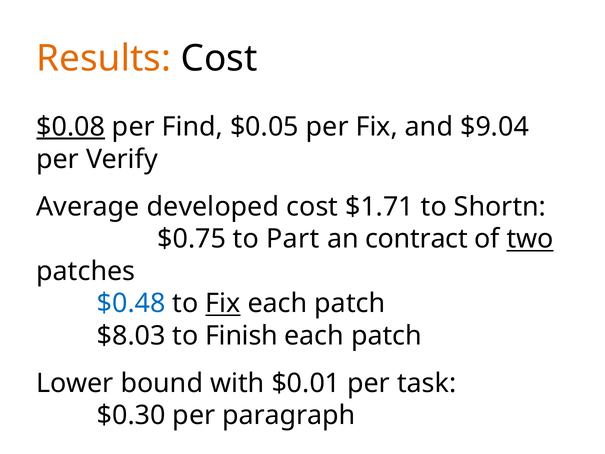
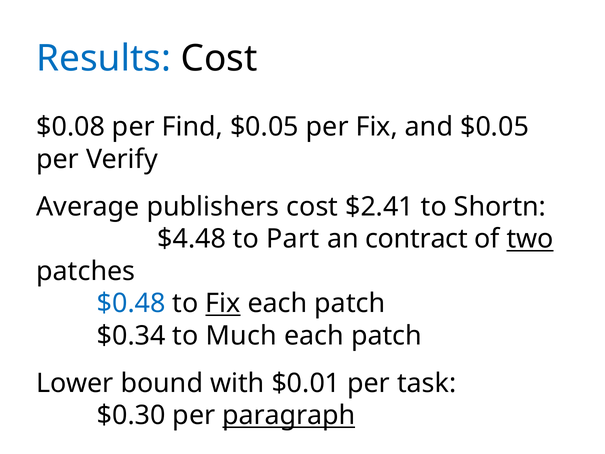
Results colour: orange -> blue
$0.08 underline: present -> none
and $9.04: $9.04 -> $0.05
developed: developed -> publishers
$1.71: $1.71 -> $2.41
$0.75: $0.75 -> $4.48
$8.03: $8.03 -> $0.34
Finish: Finish -> Much
paragraph underline: none -> present
